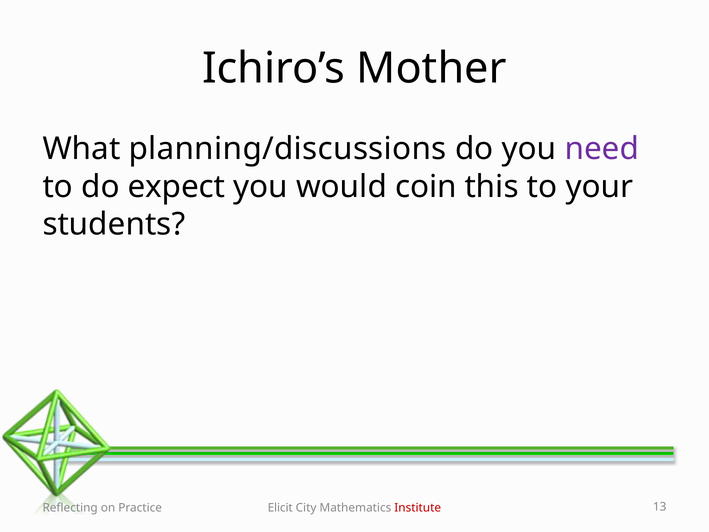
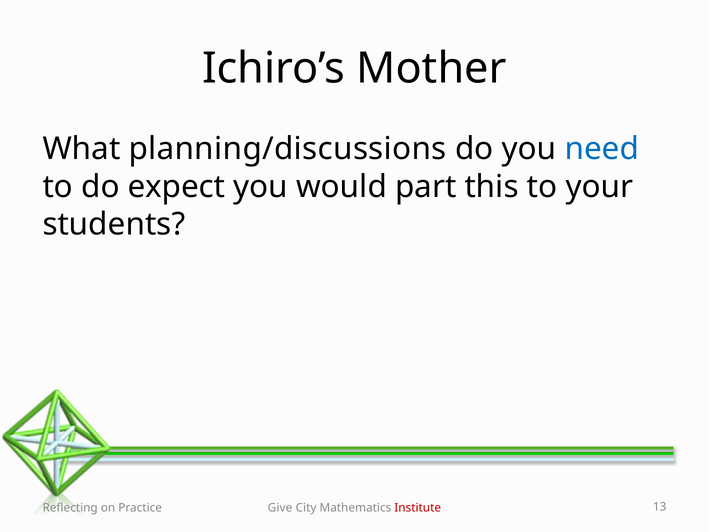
need colour: purple -> blue
coin: coin -> part
Elicit: Elicit -> Give
